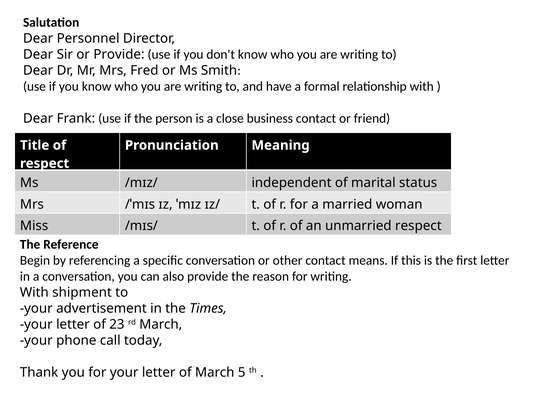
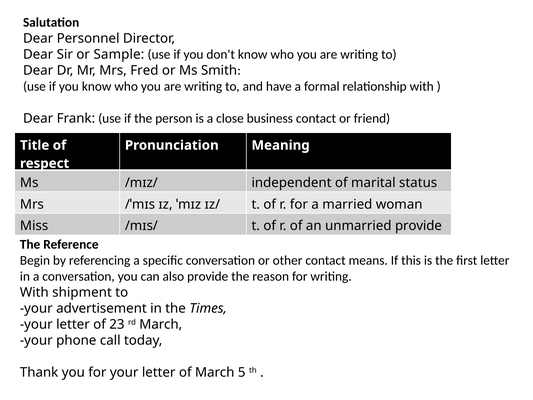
or Provide: Provide -> Sample
unmarried respect: respect -> provide
